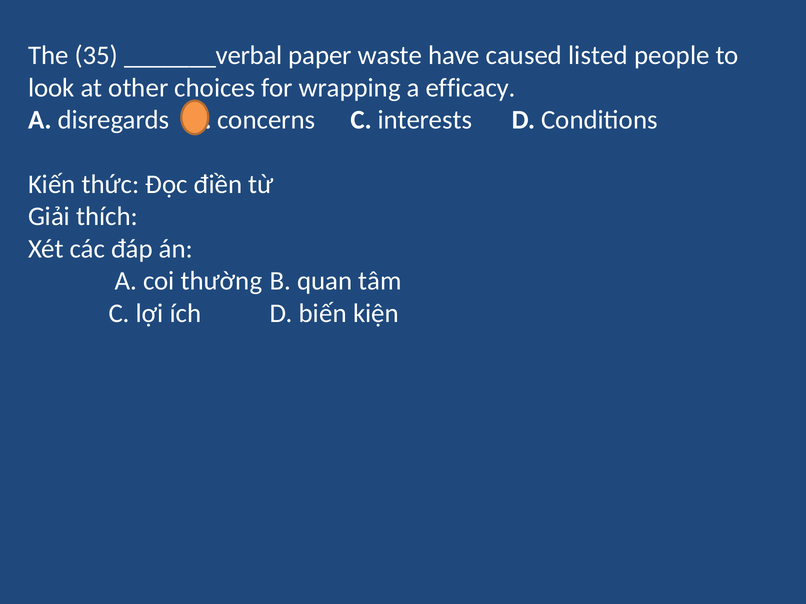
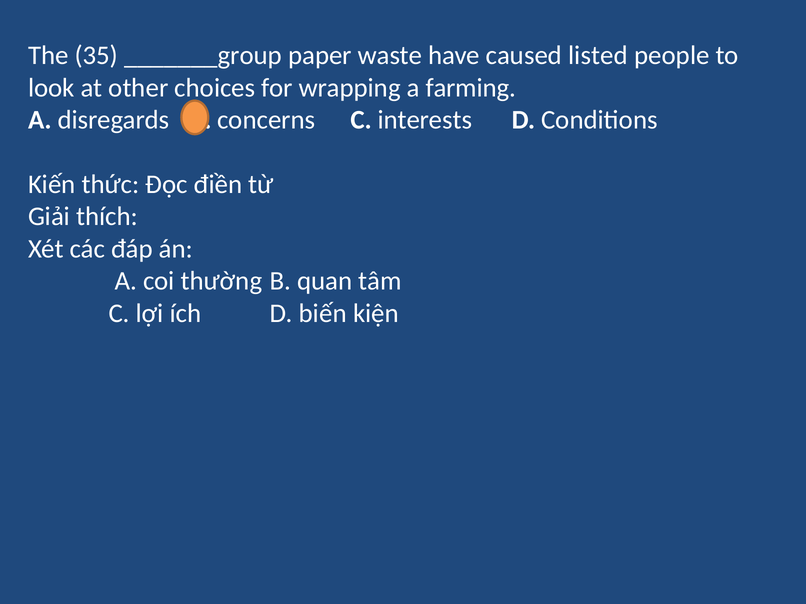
_______verbal: _______verbal -> _______group
efficacy: efficacy -> farming
